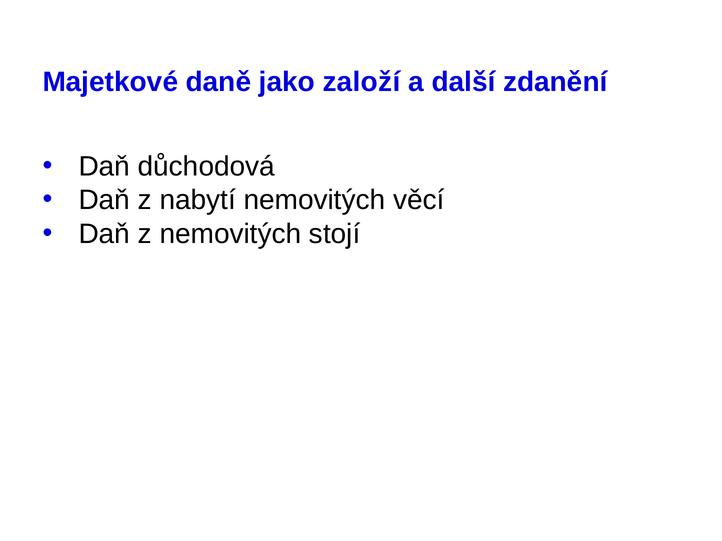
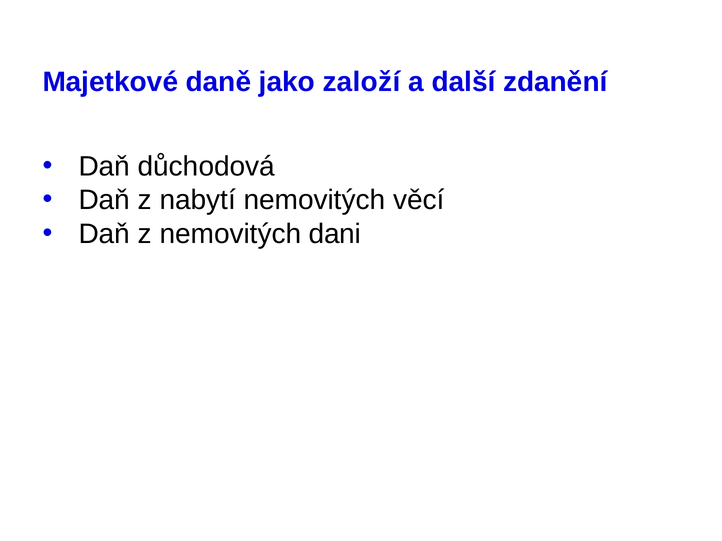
stojí: stojí -> dani
